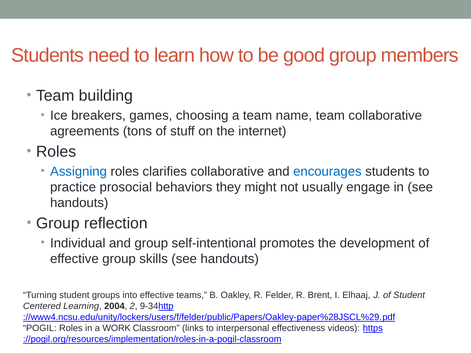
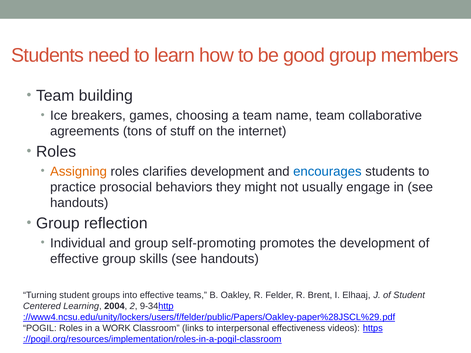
Assigning colour: blue -> orange
clarifies collaborative: collaborative -> development
self-intentional: self-intentional -> self-promoting
